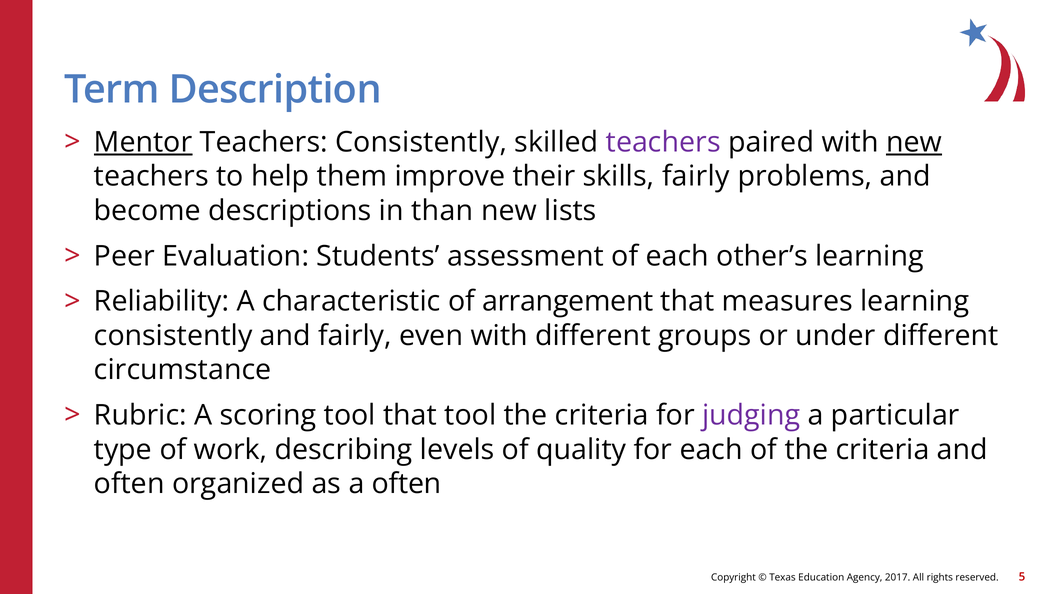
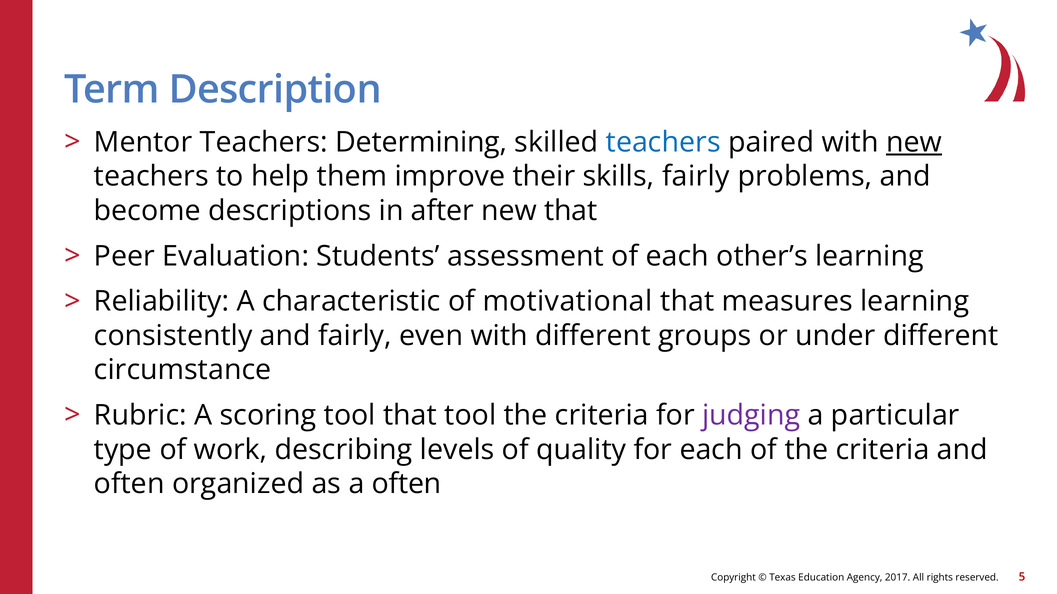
Mentor underline: present -> none
Teachers Consistently: Consistently -> Determining
teachers at (663, 142) colour: purple -> blue
than: than -> after
new lists: lists -> that
arrangement: arrangement -> motivational
